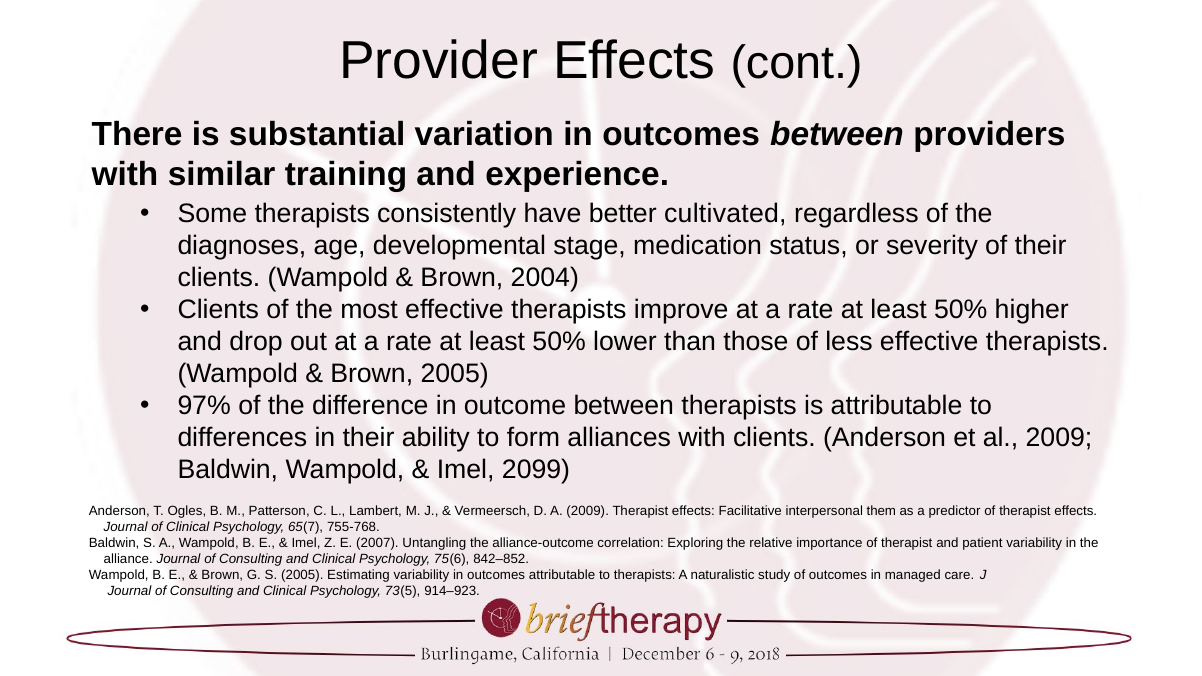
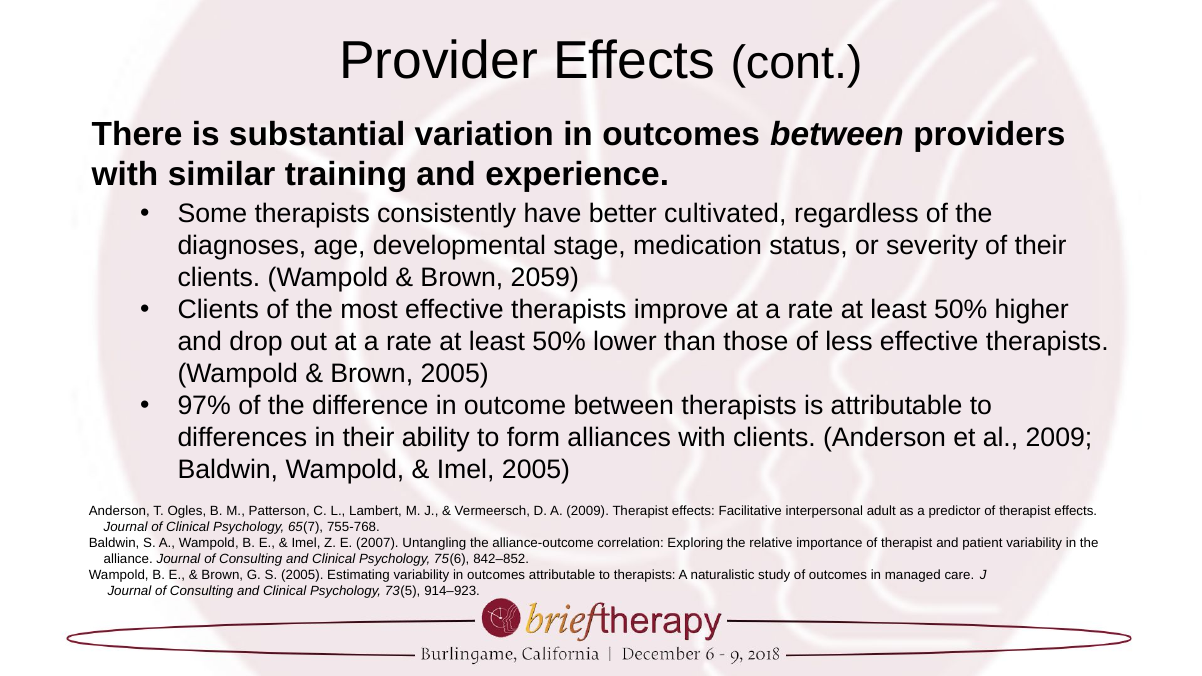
2004: 2004 -> 2059
Imel 2099: 2099 -> 2005
them: them -> adult
